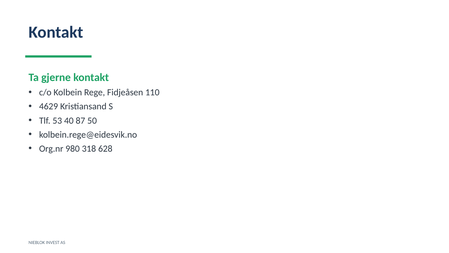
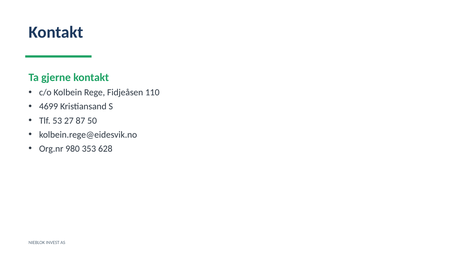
4629: 4629 -> 4699
40: 40 -> 27
318: 318 -> 353
